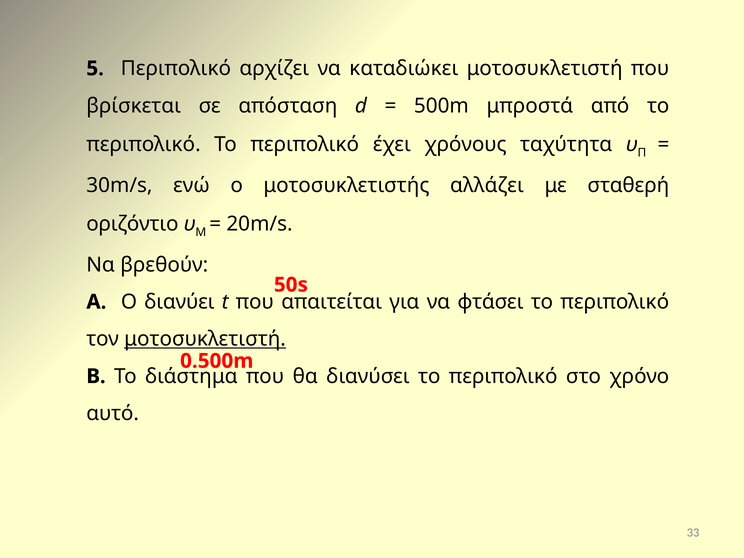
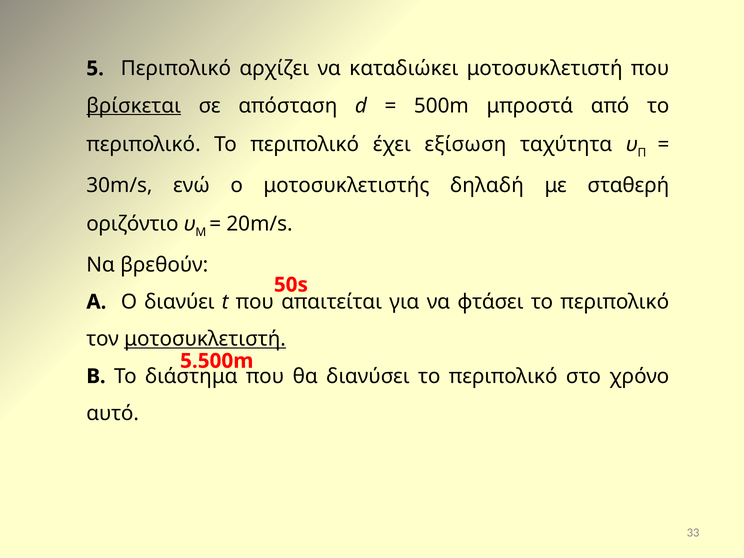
βρίσκεται underline: none -> present
χρόνους: χρόνους -> εξίσωση
αλλάζει: αλλάζει -> δηλαδή
0.500m: 0.500m -> 5.500m
